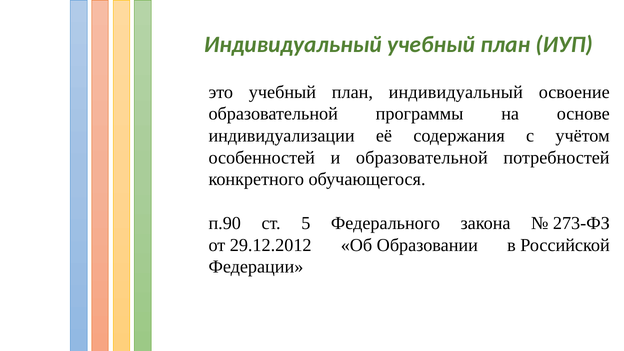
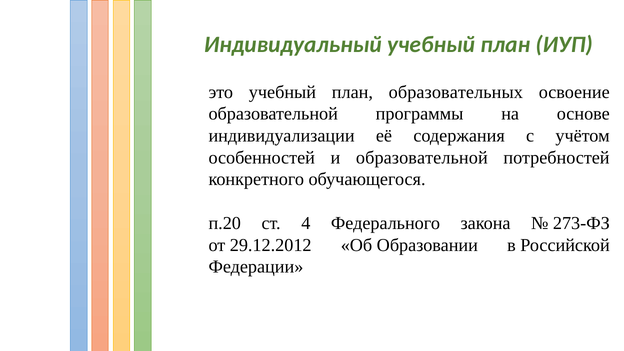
план индивидуальный: индивидуальный -> образовательных
п.90: п.90 -> п.20
5: 5 -> 4
